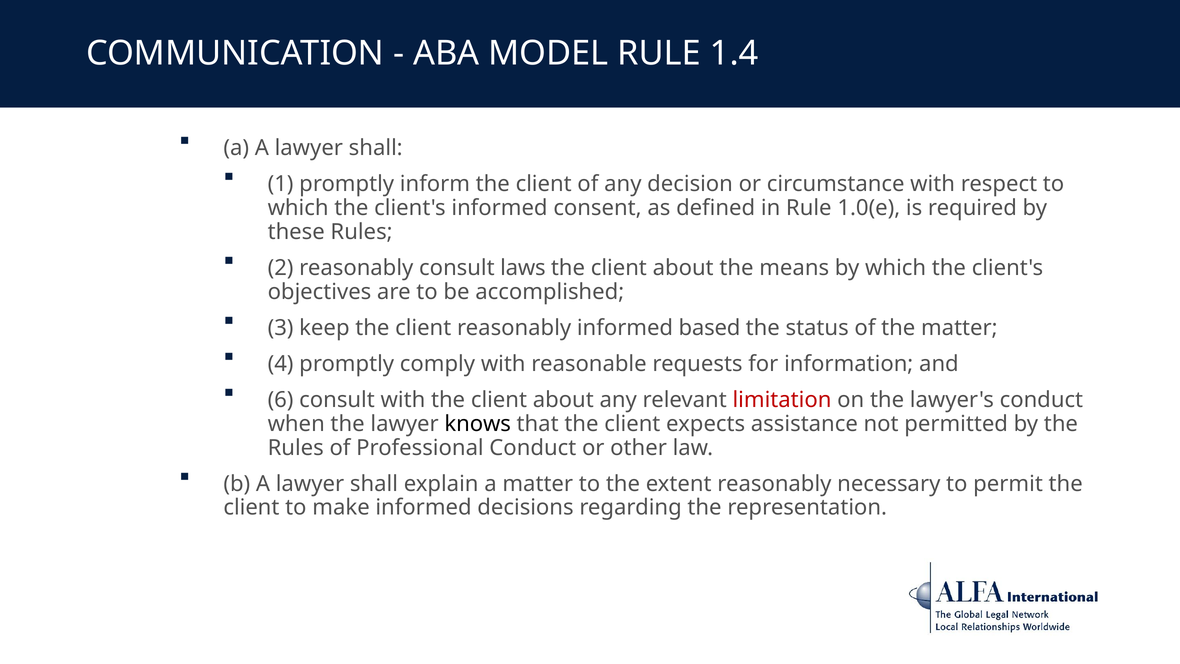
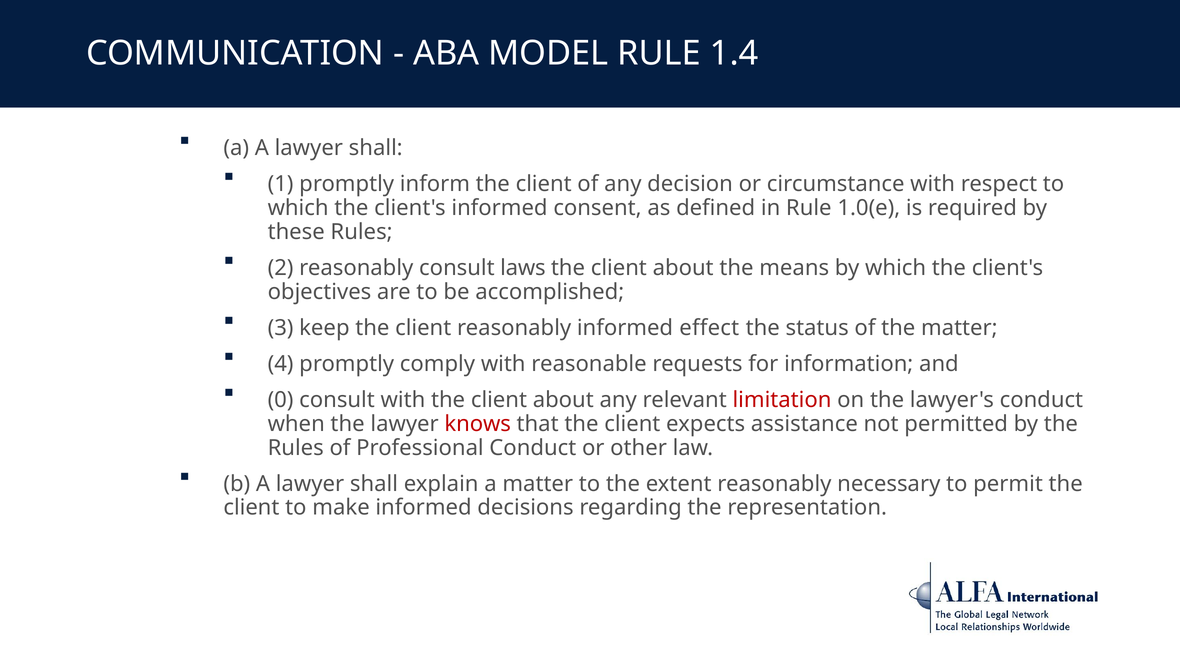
based: based -> effect
6: 6 -> 0
knows colour: black -> red
